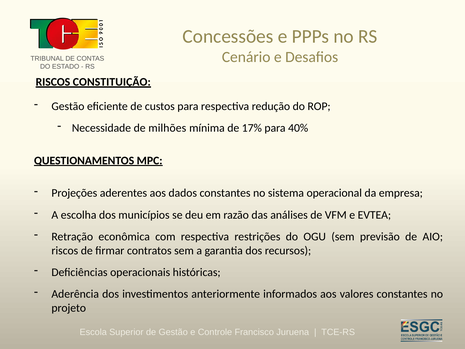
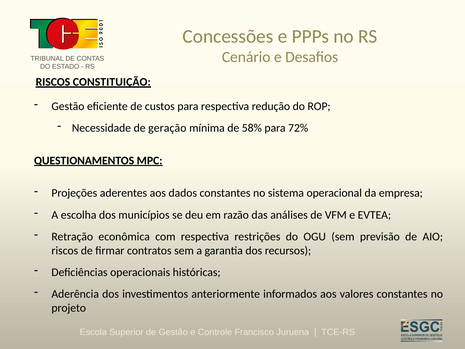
milhões: milhões -> geração
17%: 17% -> 58%
40%: 40% -> 72%
